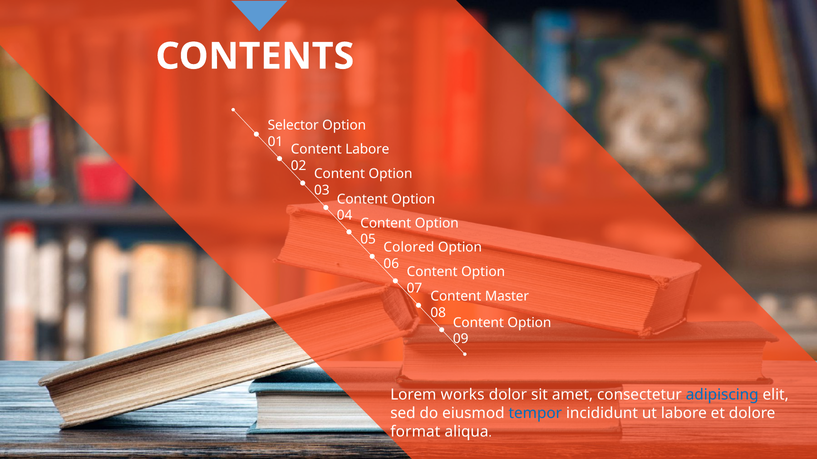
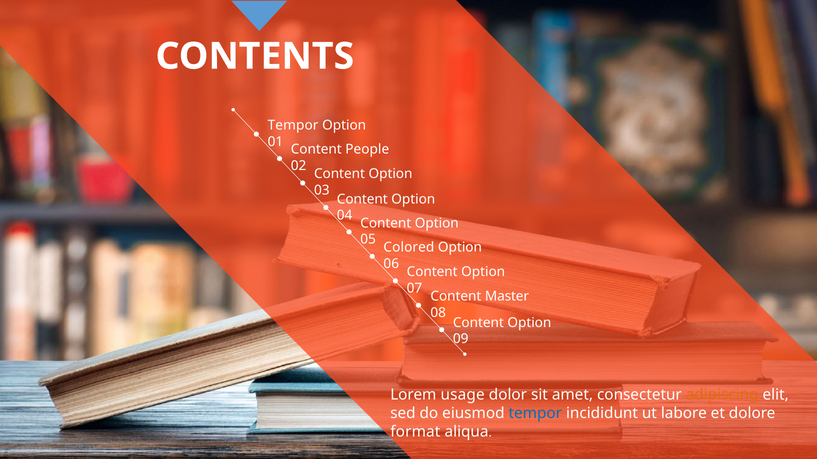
Selector at (293, 125): Selector -> Tempor
Content Labore: Labore -> People
works: works -> usage
adipiscing colour: blue -> orange
